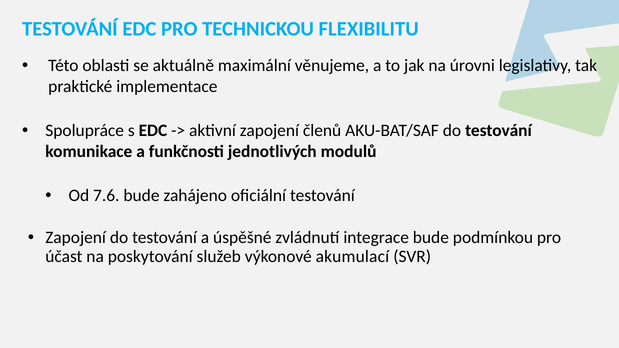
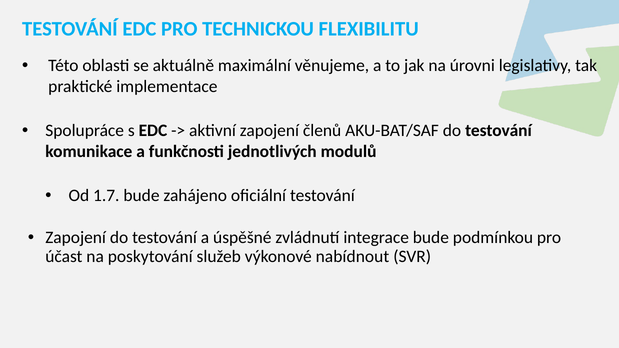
7.6: 7.6 -> 1.7
akumulací: akumulací -> nabídnout
